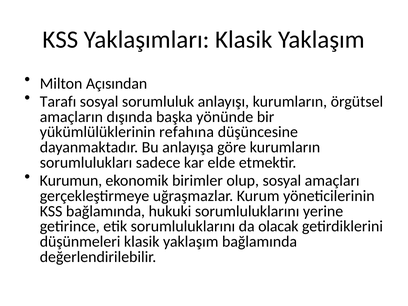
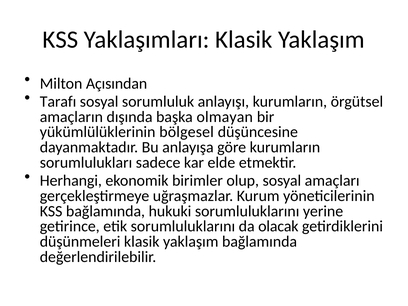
yönünde: yönünde -> olmayan
refahına: refahına -> bölgesel
Kurumun: Kurumun -> Herhangi
